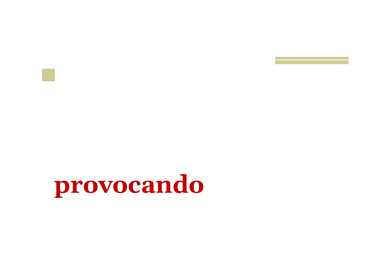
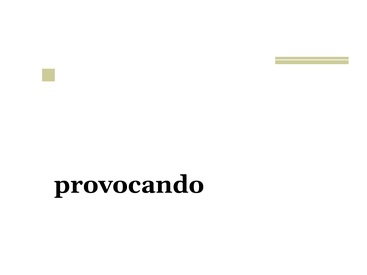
provocando colour: red -> black
